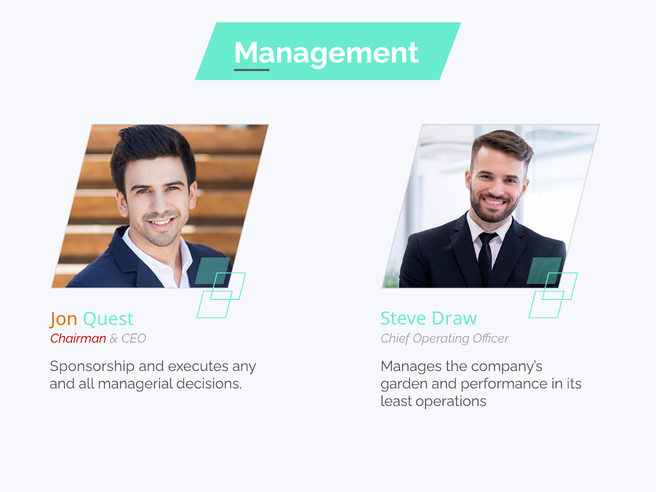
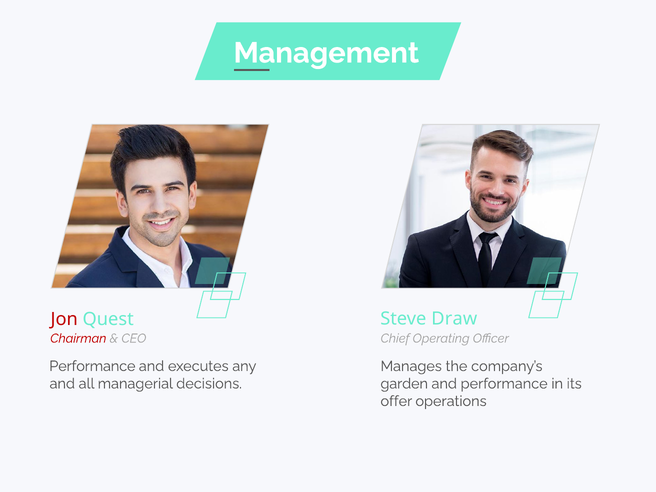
Jon colour: orange -> red
Sponsorship at (92, 366): Sponsorship -> Performance
least: least -> offer
